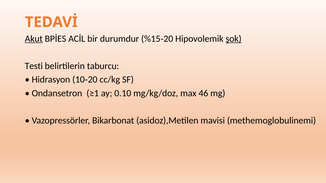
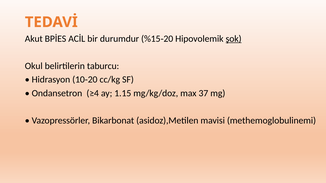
Akut underline: present -> none
Testi: Testi -> Okul
≥1: ≥1 -> ≥4
0.10: 0.10 -> 1.15
46: 46 -> 37
